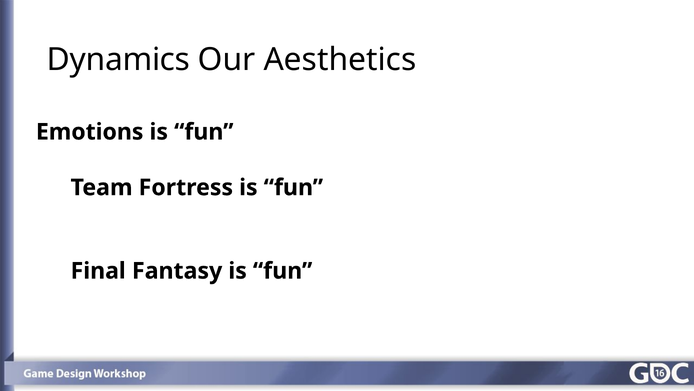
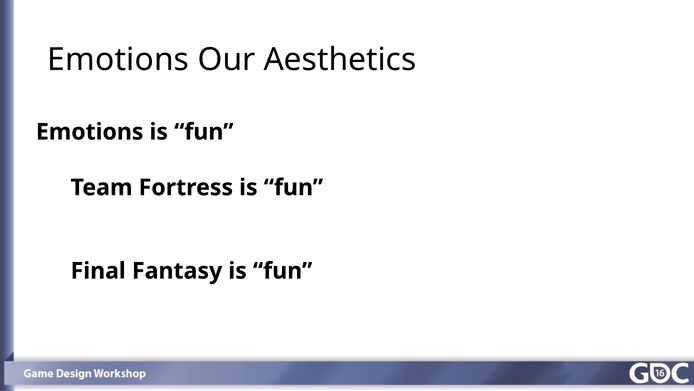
Dynamics at (119, 60): Dynamics -> Emotions
